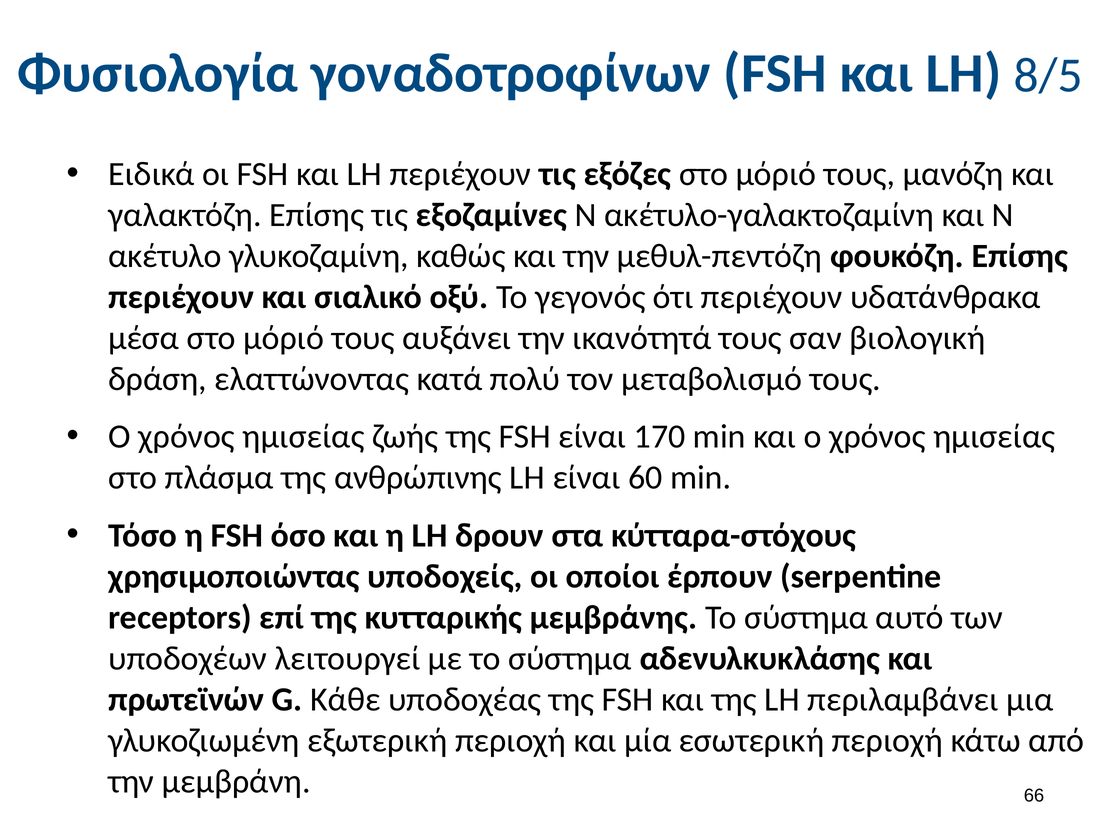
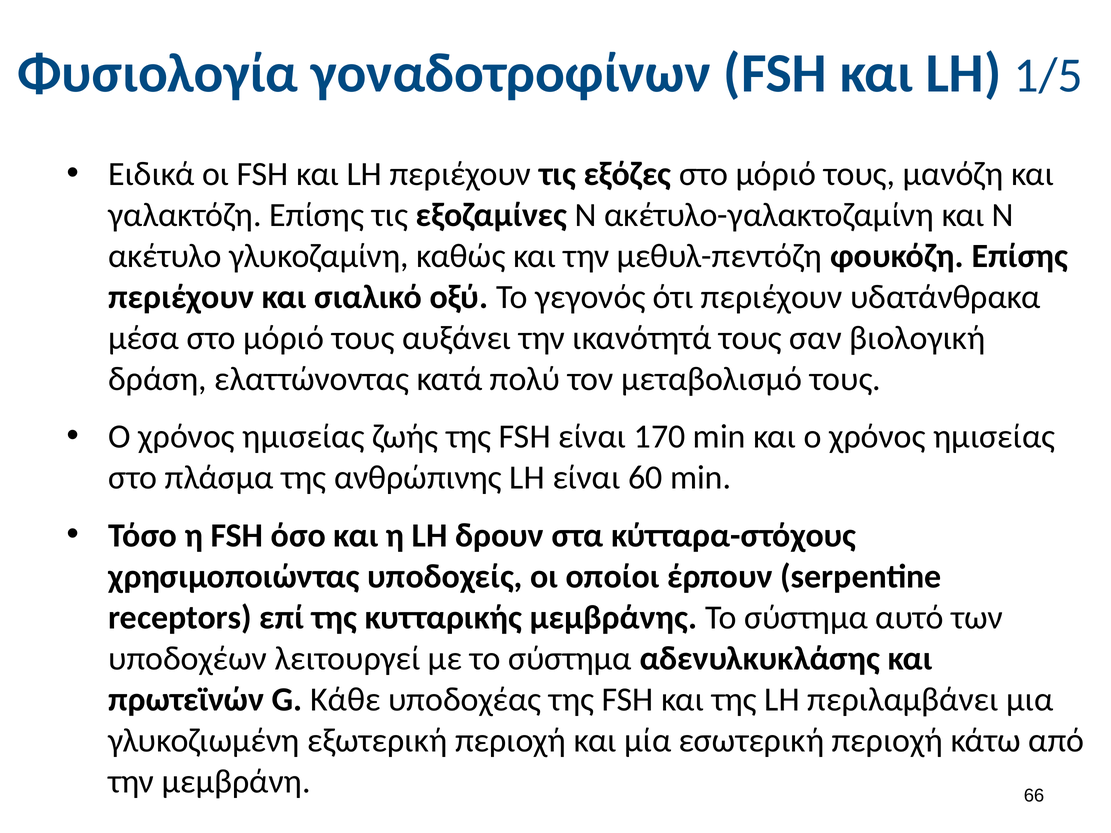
8/5: 8/5 -> 1/5
